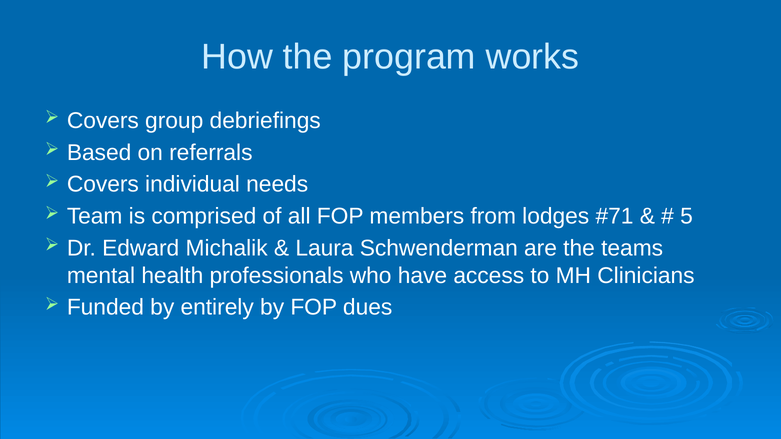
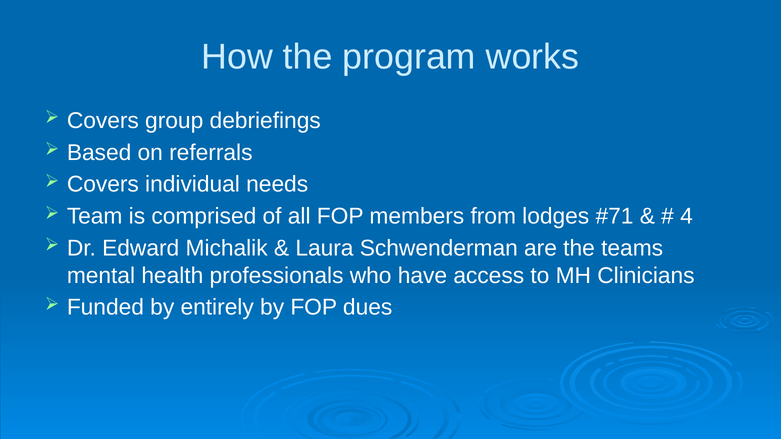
5: 5 -> 4
